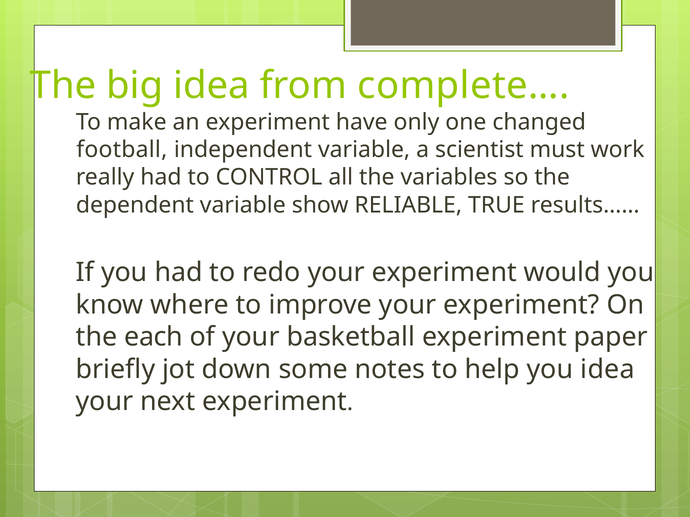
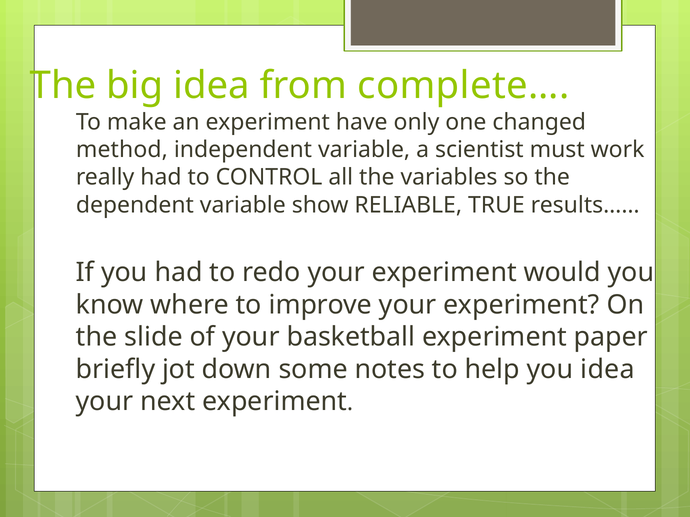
football: football -> method
each: each -> slide
